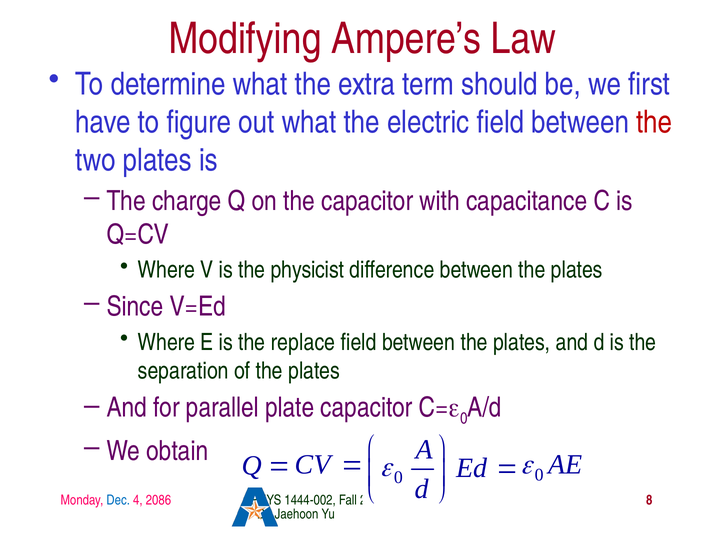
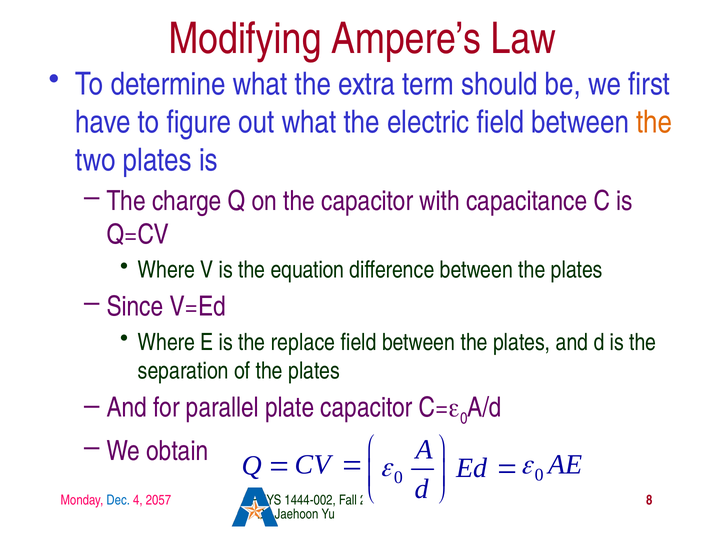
the at (654, 122) colour: red -> orange
physicist: physicist -> equation
2086: 2086 -> 2057
